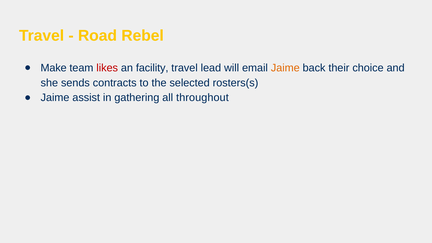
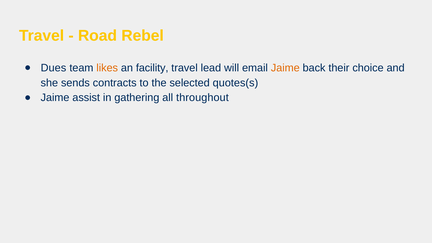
Make: Make -> Dues
likes colour: red -> orange
rosters(s: rosters(s -> quotes(s
